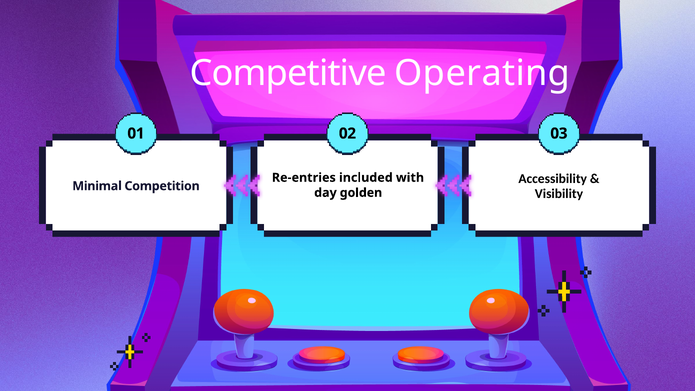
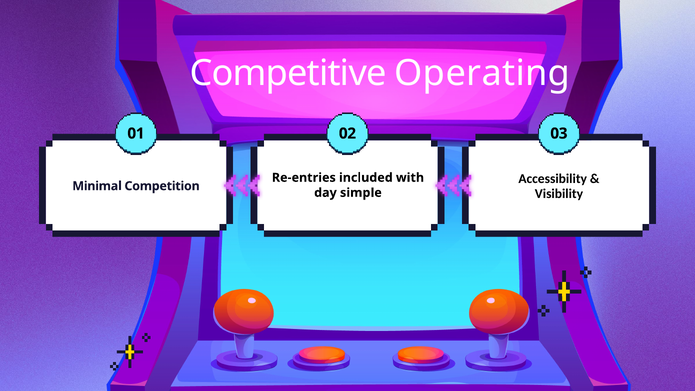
golden: golden -> simple
